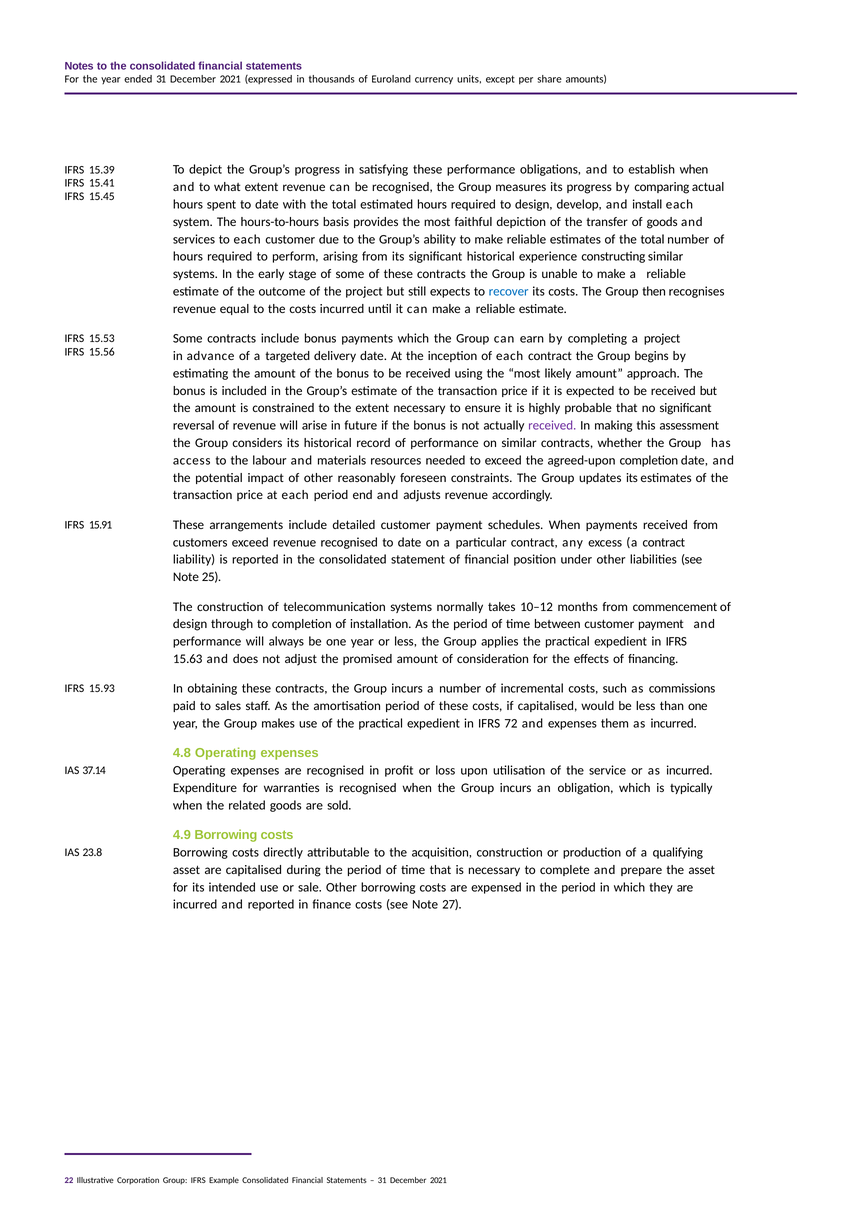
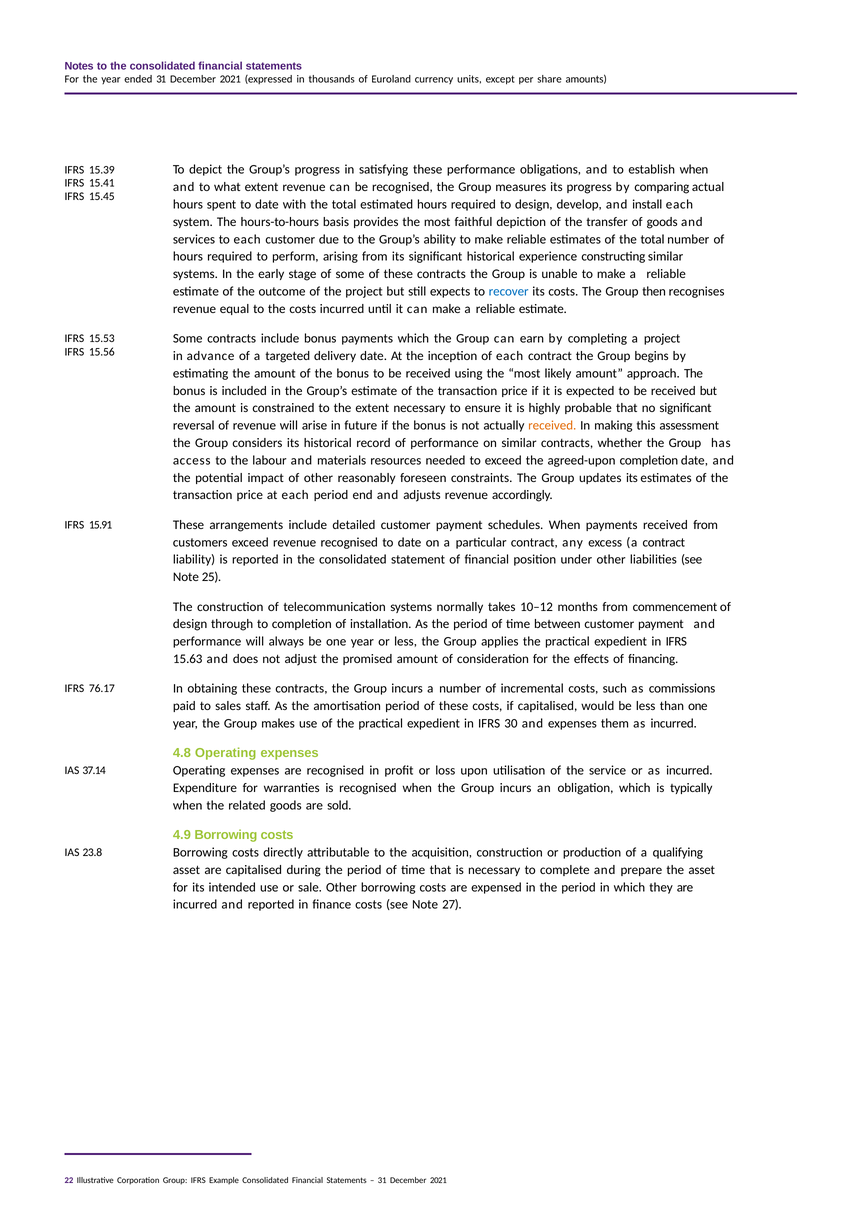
received at (552, 425) colour: purple -> orange
15.93: 15.93 -> 76.17
72: 72 -> 30
